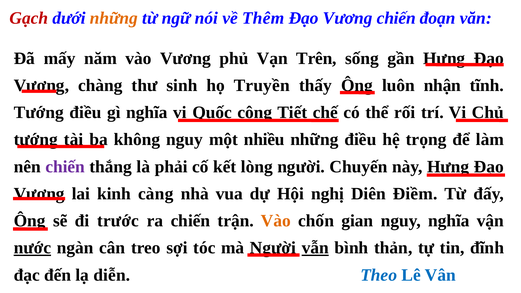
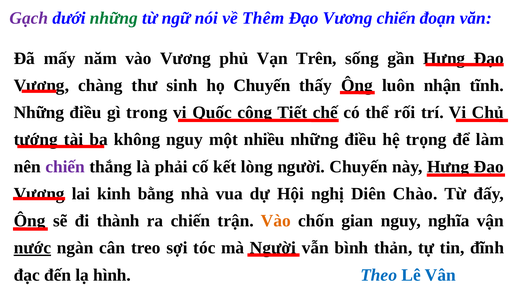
Gạch colour: red -> purple
những at (114, 18) colour: orange -> green
họ Truyền: Truyền -> Chuyến
Tướng at (39, 113): Tướng -> Những
gì nghĩa: nghĩa -> trong
càng: càng -> bằng
Điềm: Điềm -> Chào
trước: trước -> thành
vẫn underline: present -> none
diễn: diễn -> hình
